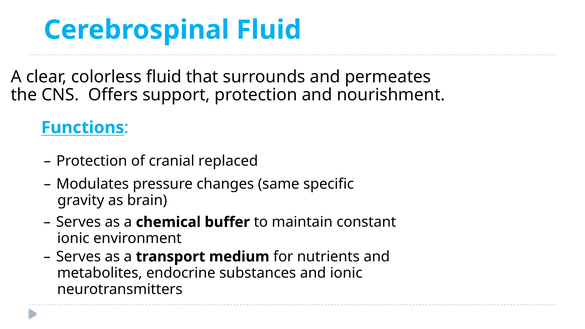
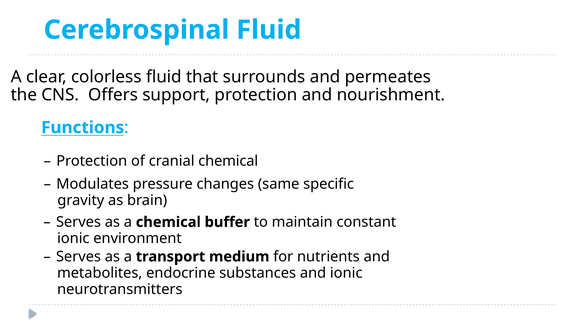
cranial replaced: replaced -> chemical
